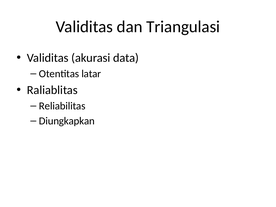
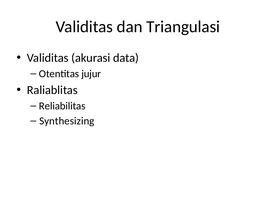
latar: latar -> jujur
Diungkapkan: Diungkapkan -> Synthesizing
